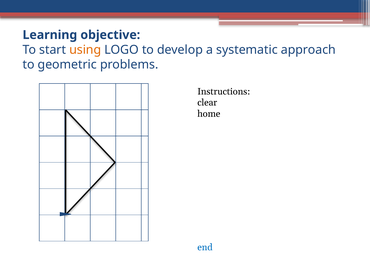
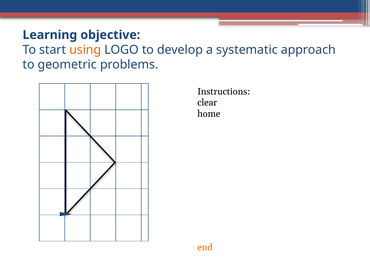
end colour: blue -> orange
